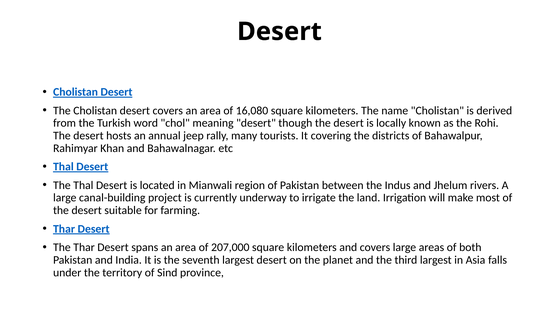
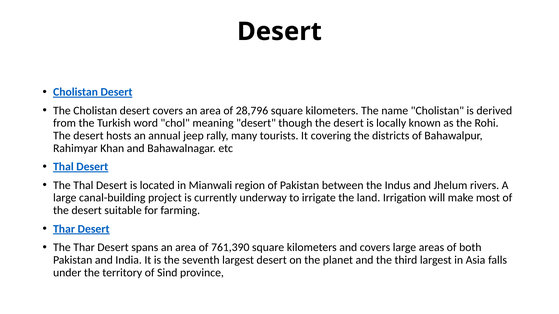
16,080: 16,080 -> 28,796
207,000: 207,000 -> 761,390
